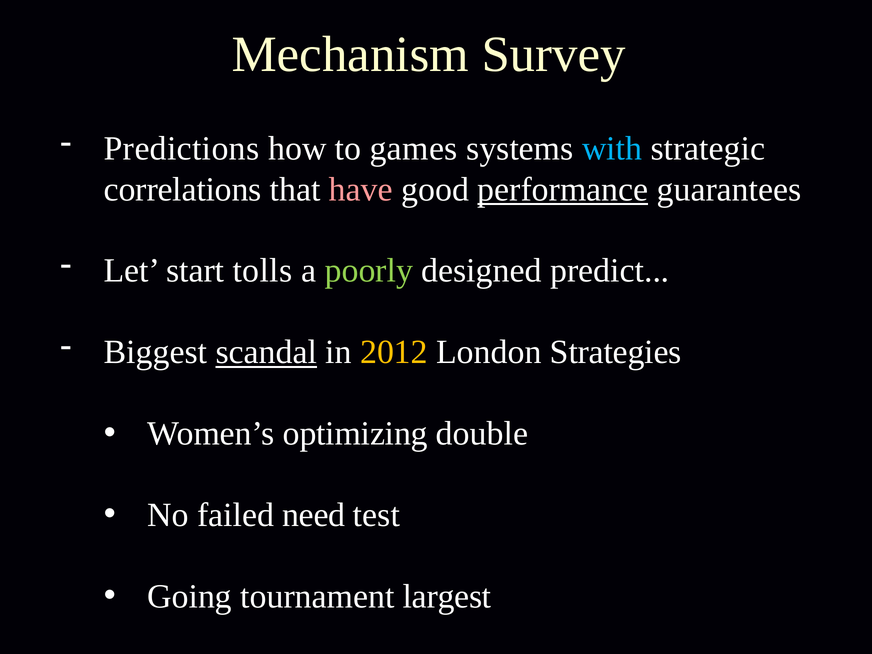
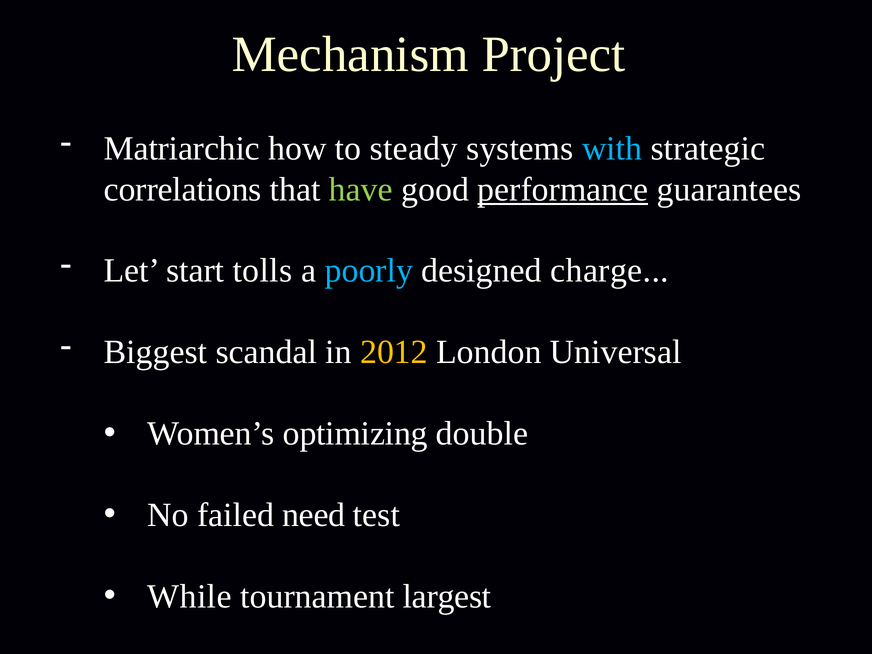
Survey: Survey -> Project
Predictions: Predictions -> Matriarchic
games: games -> steady
have colour: pink -> light green
poorly colour: light green -> light blue
predict: predict -> charge
scandal underline: present -> none
Strategies: Strategies -> Universal
Going: Going -> While
